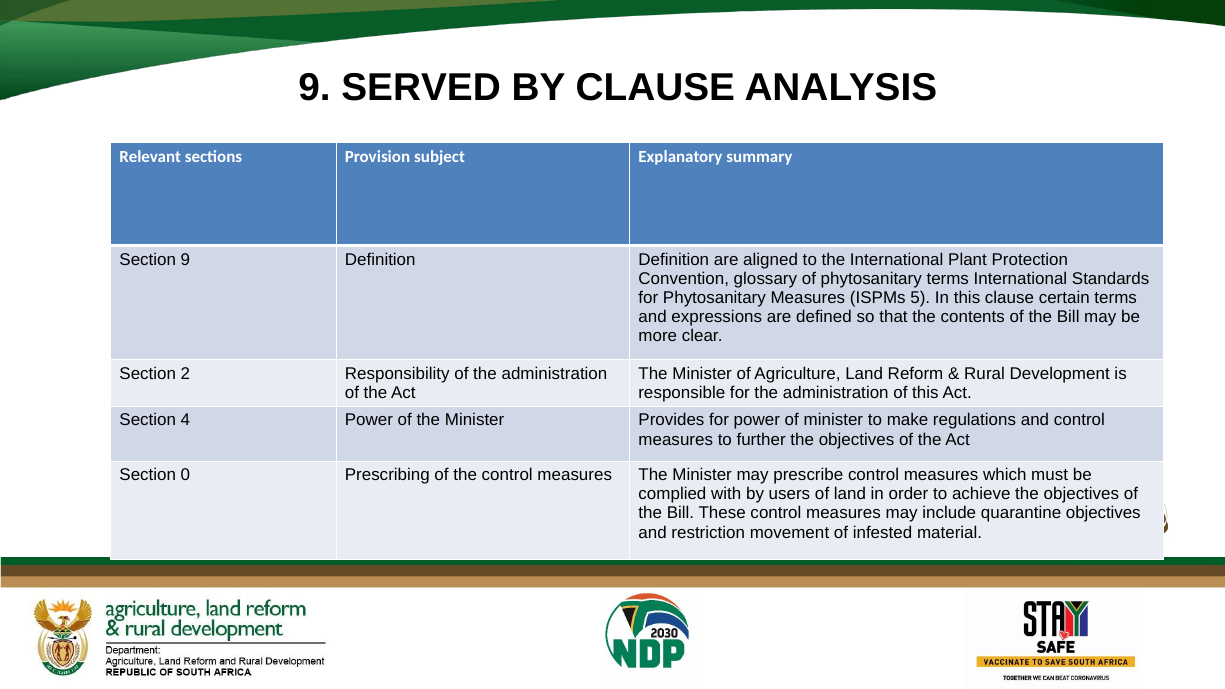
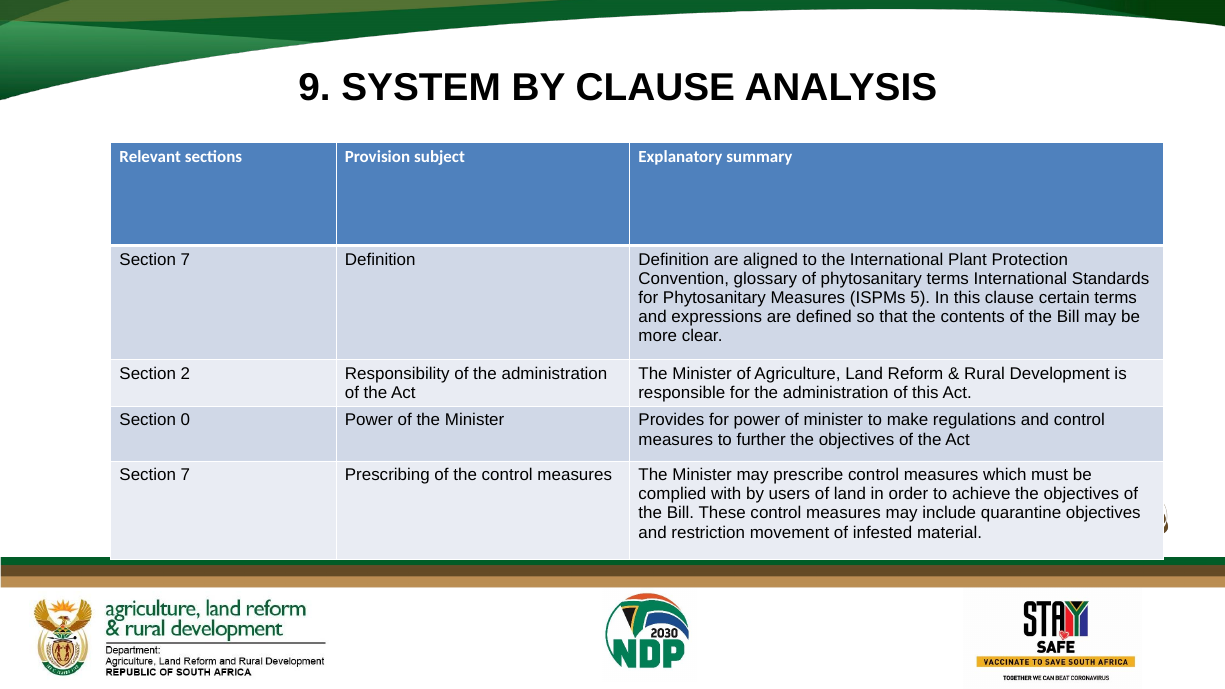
SERVED: SERVED -> SYSTEM
9 at (185, 260): 9 -> 7
4: 4 -> 0
0 at (185, 475): 0 -> 7
